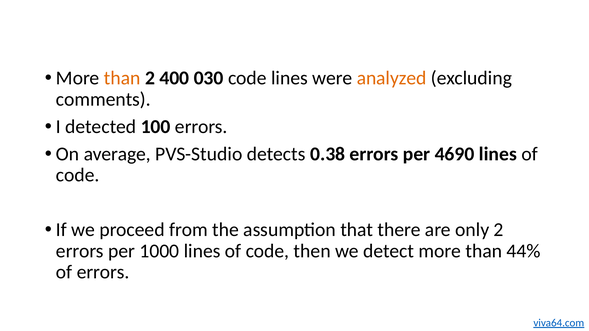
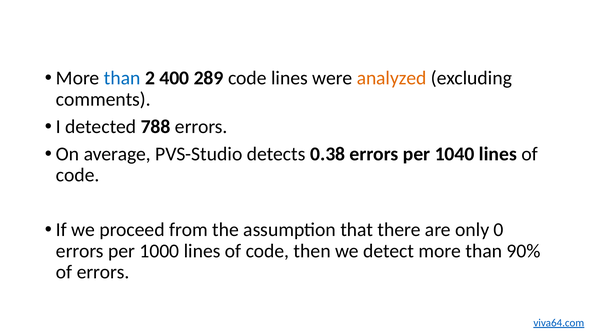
than at (122, 78) colour: orange -> blue
030: 030 -> 289
100: 100 -> 788
4690: 4690 -> 1040
only 2: 2 -> 0
44%: 44% -> 90%
